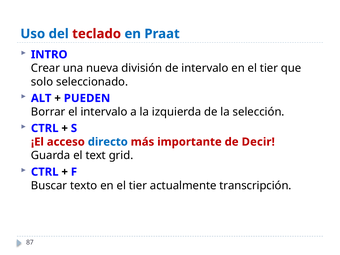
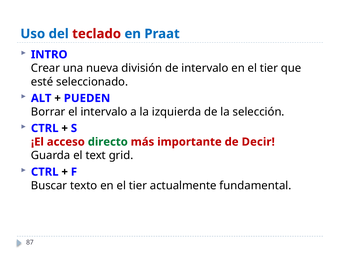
solo: solo -> esté
directo colour: blue -> green
transcripción: transcripción -> fundamental
